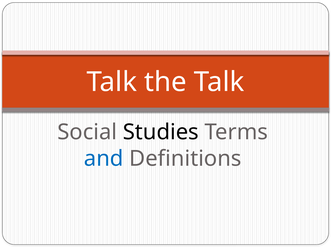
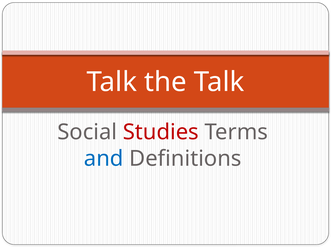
Studies colour: black -> red
